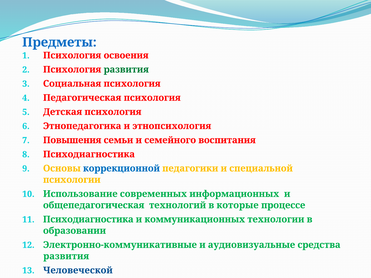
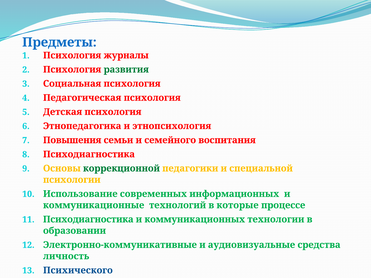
освоения: освоения -> журналы
коррекционной colour: blue -> green
общепедагогическая: общепедагогическая -> коммуникационные
развития at (66, 256): развития -> личность
Человеческой: Человеческой -> Психического
